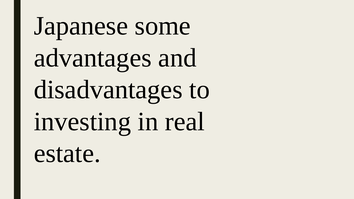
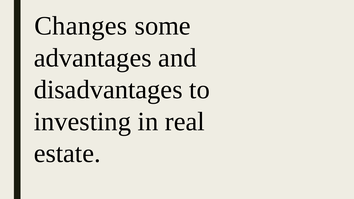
Japanese: Japanese -> Changes
